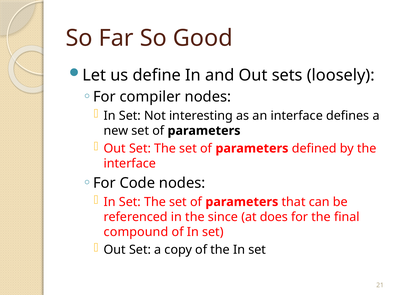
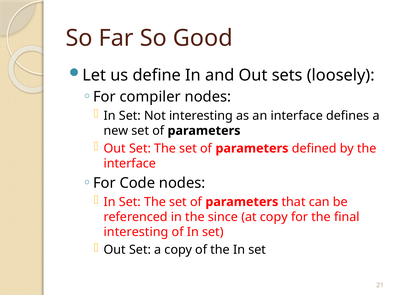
at does: does -> copy
compound at (136, 232): compound -> interesting
